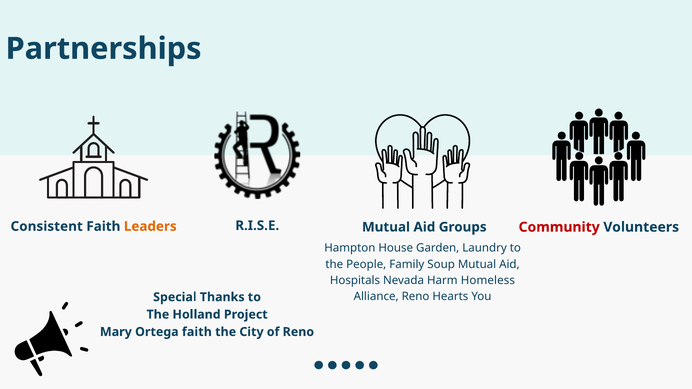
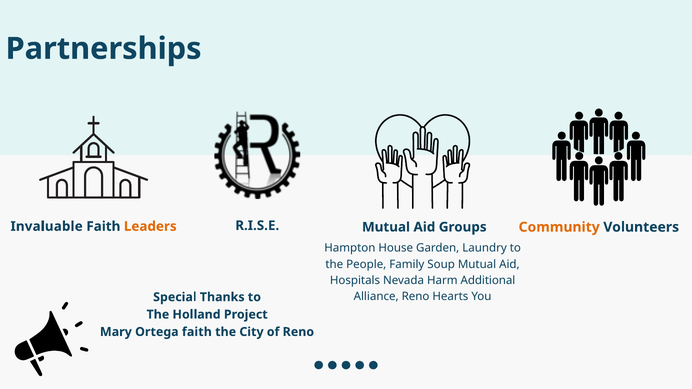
Consistent: Consistent -> Invaluable
Community colour: red -> orange
Homeless: Homeless -> Additional
